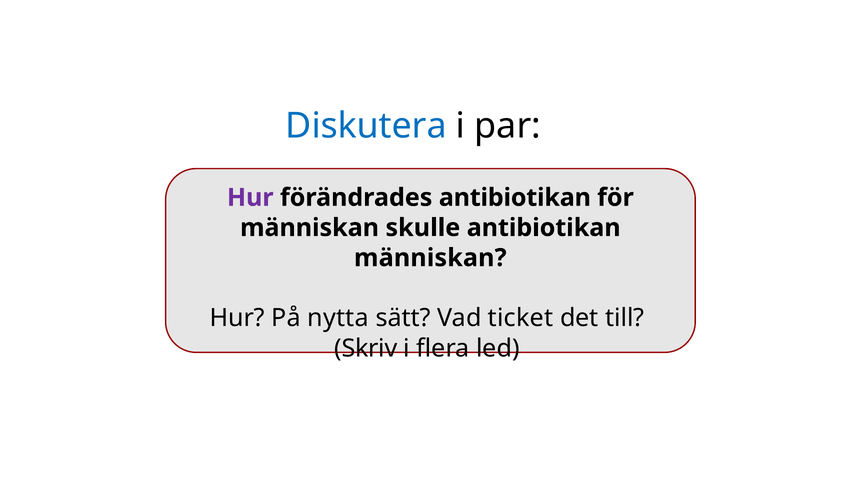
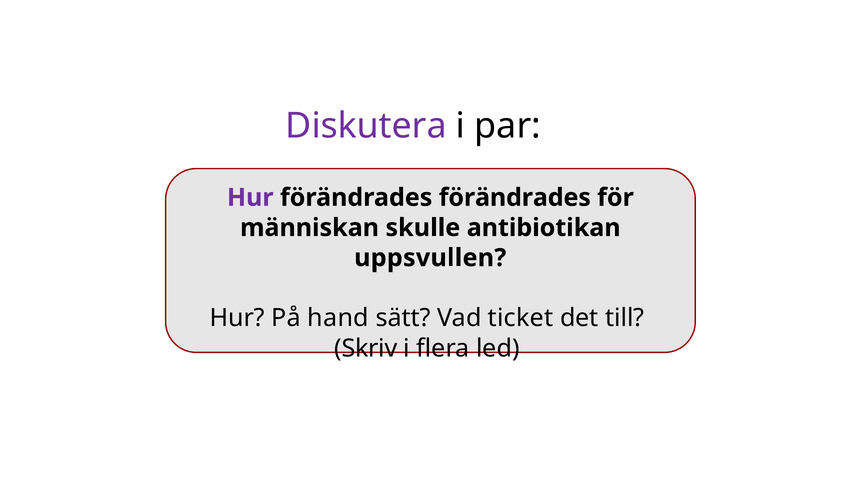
Diskutera colour: blue -> purple
förändrades antibiotikan: antibiotikan -> förändrades
människan at (430, 258): människan -> uppsvullen
nytta: nytta -> hand
